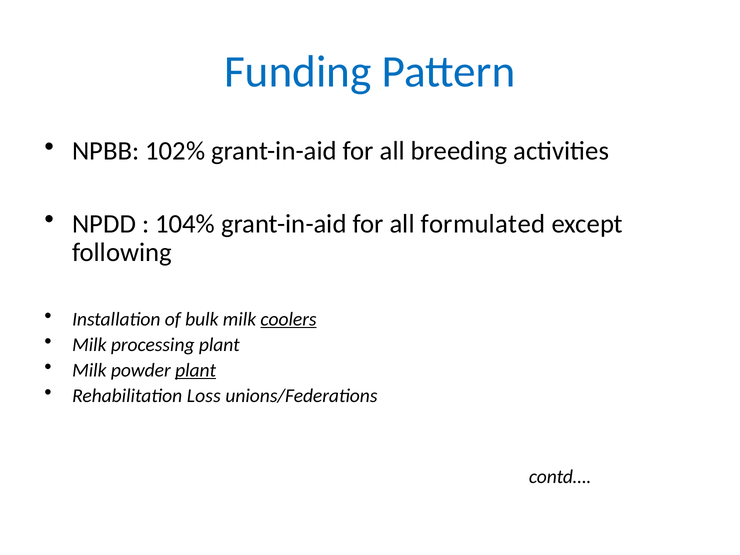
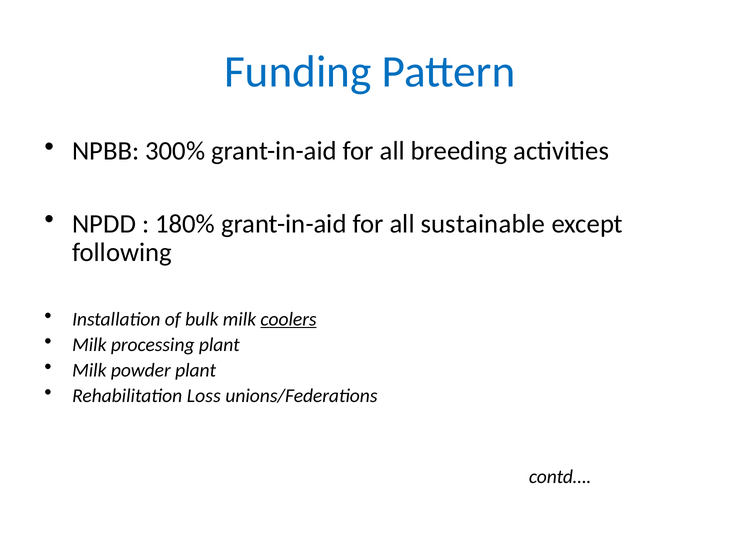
102%: 102% -> 300%
104%: 104% -> 180%
formulated: formulated -> sustainable
plant at (196, 370) underline: present -> none
